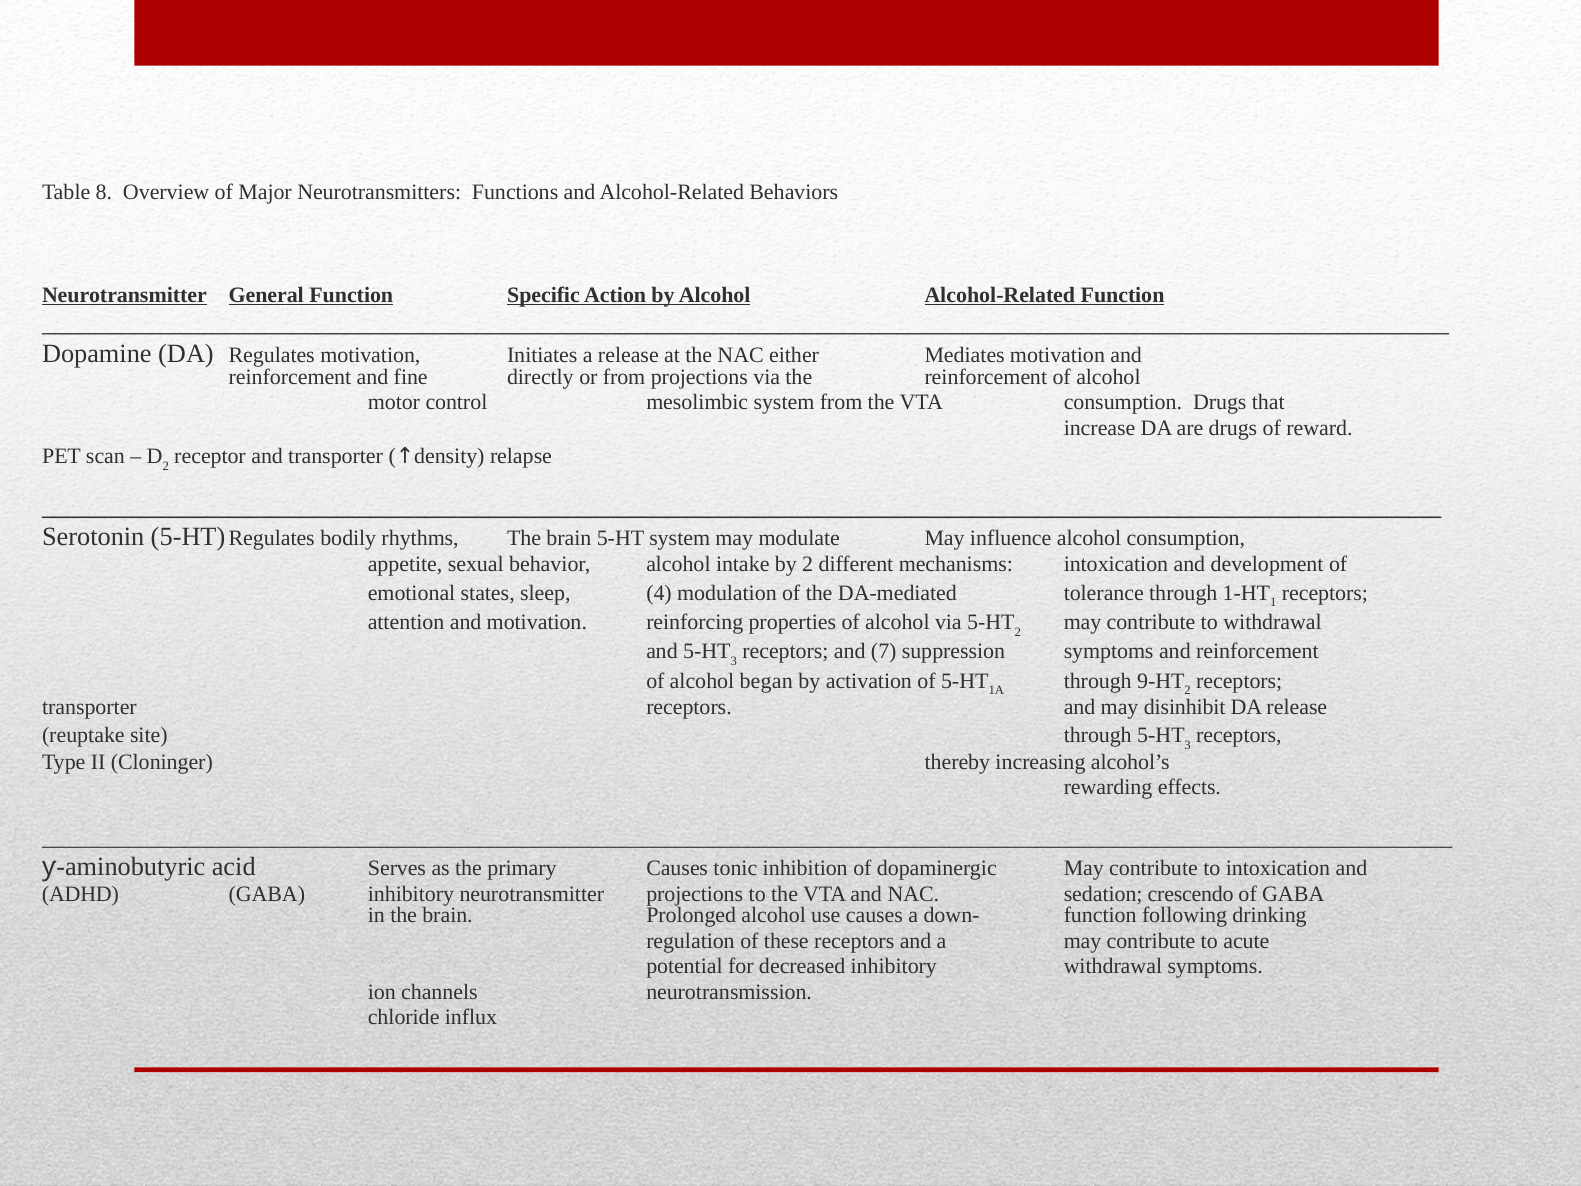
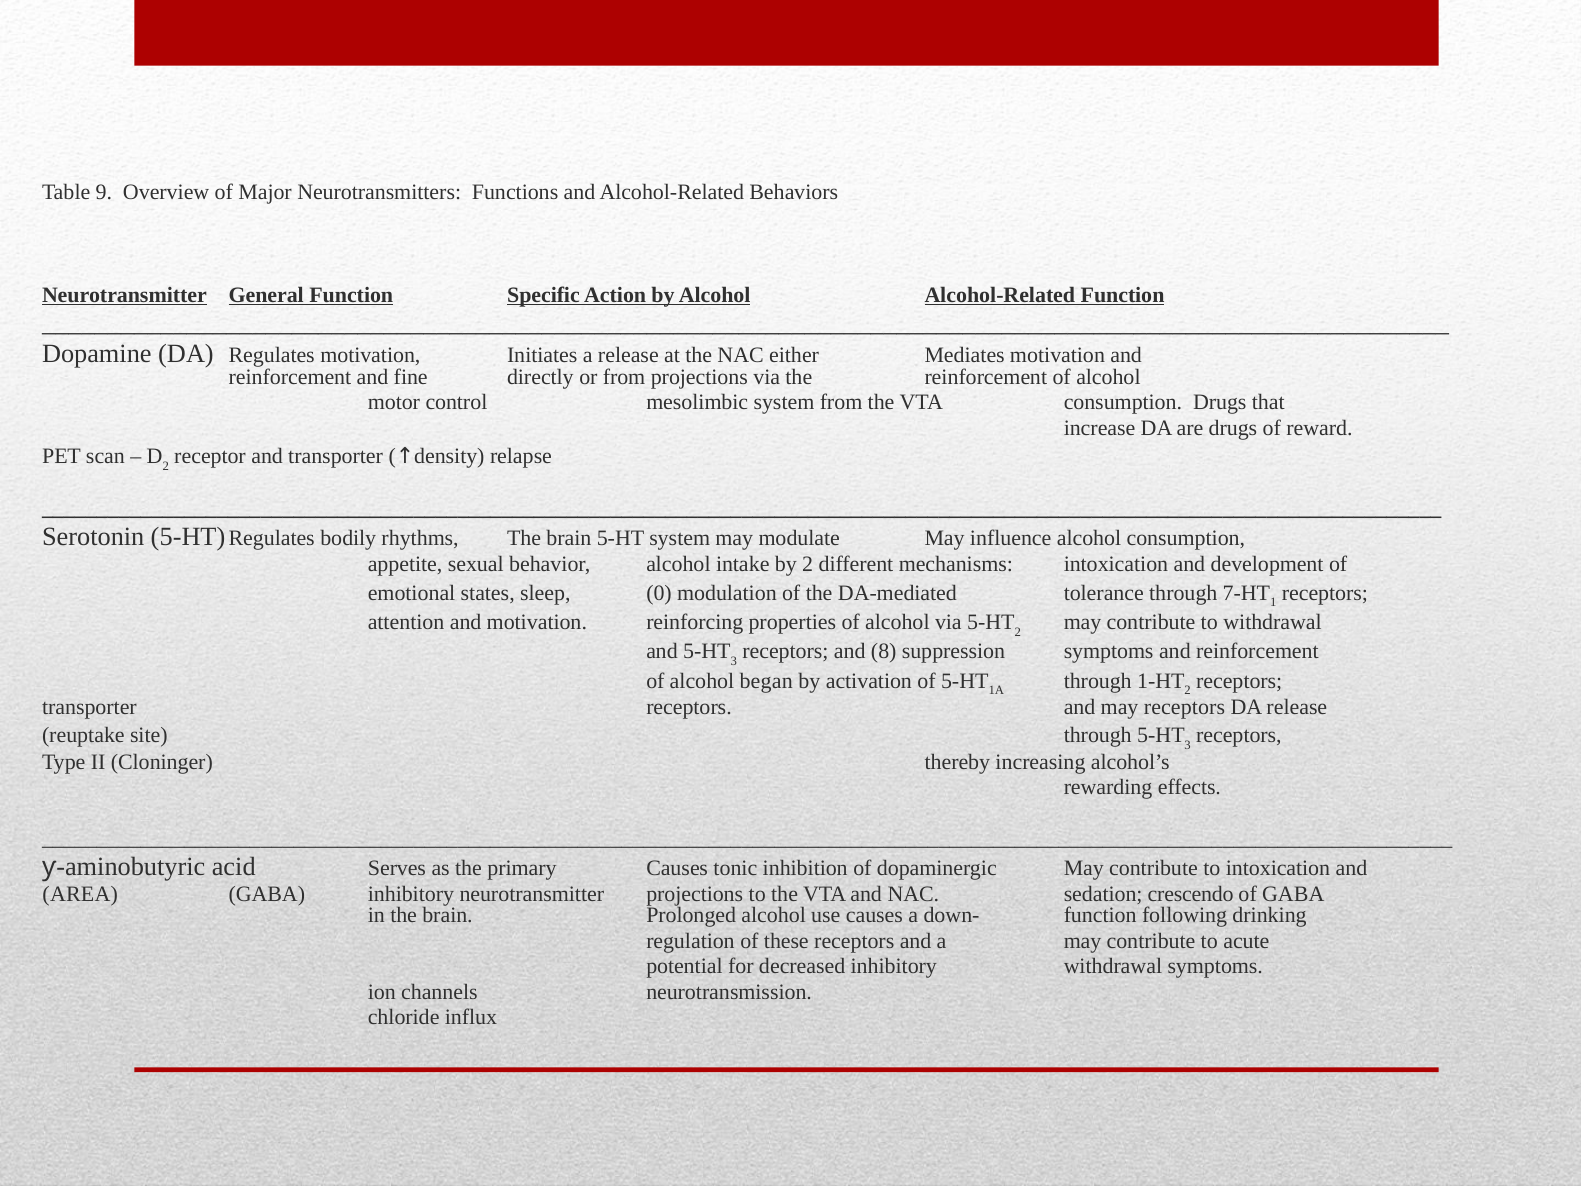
8: 8 -> 9
4: 4 -> 0
1-HT: 1-HT -> 7-HT
7: 7 -> 8
9-HT: 9-HT -> 1-HT
may disinhibit: disinhibit -> receptors
ADHD: ADHD -> AREA
